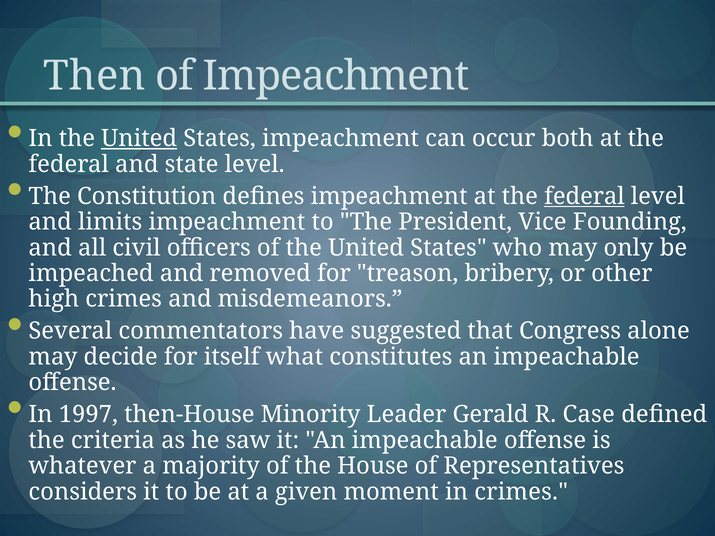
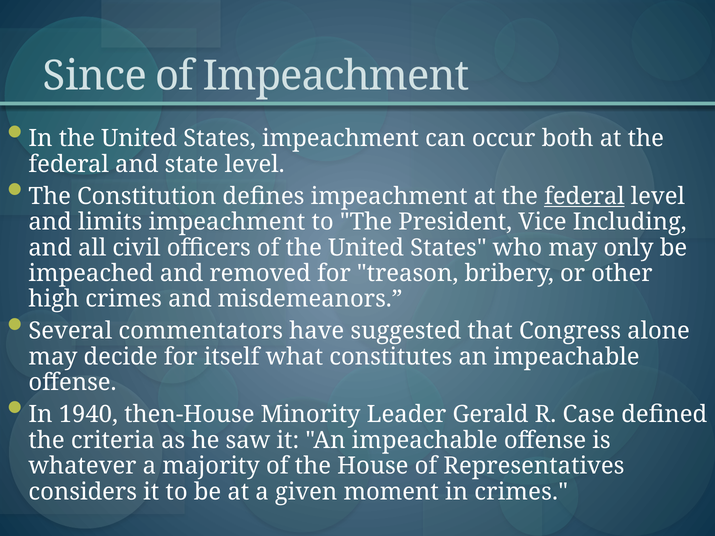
Then: Then -> Since
United at (139, 139) underline: present -> none
Founding: Founding -> Including
1997: 1997 -> 1940
